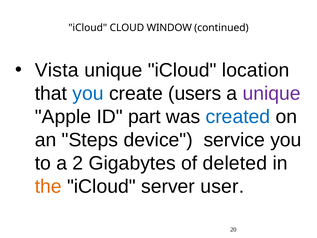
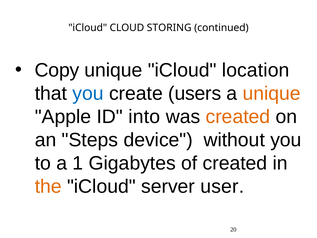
WINDOW: WINDOW -> STORING
Vista: Vista -> Copy
unique at (272, 93) colour: purple -> orange
part: part -> into
created at (238, 117) colour: blue -> orange
service: service -> without
2: 2 -> 1
of deleted: deleted -> created
